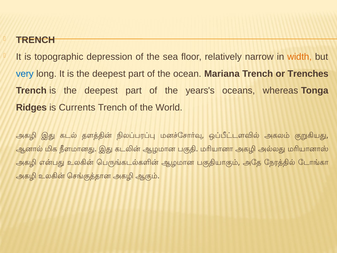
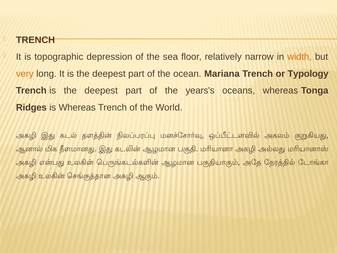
very colour: blue -> orange
Trenches: Trenches -> Typology
is Currents: Currents -> Whereas
